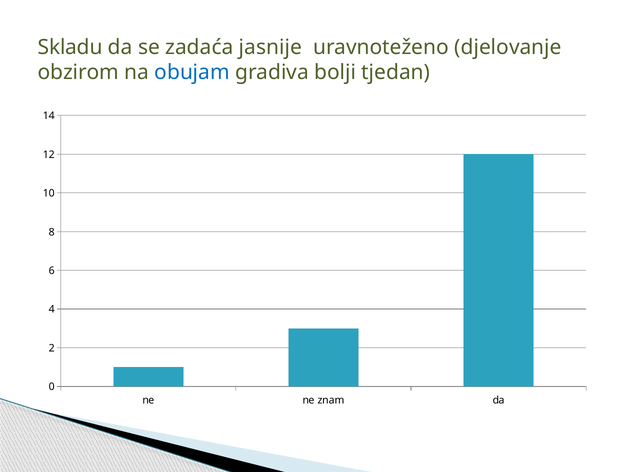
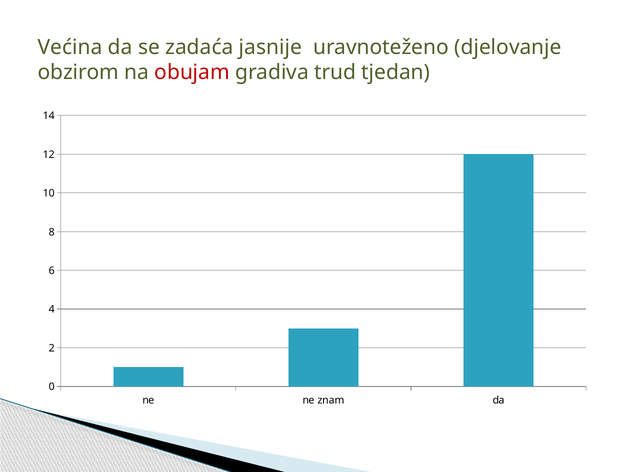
Skladu: Skladu -> Većina
obujam colour: blue -> red
bolji: bolji -> trud
